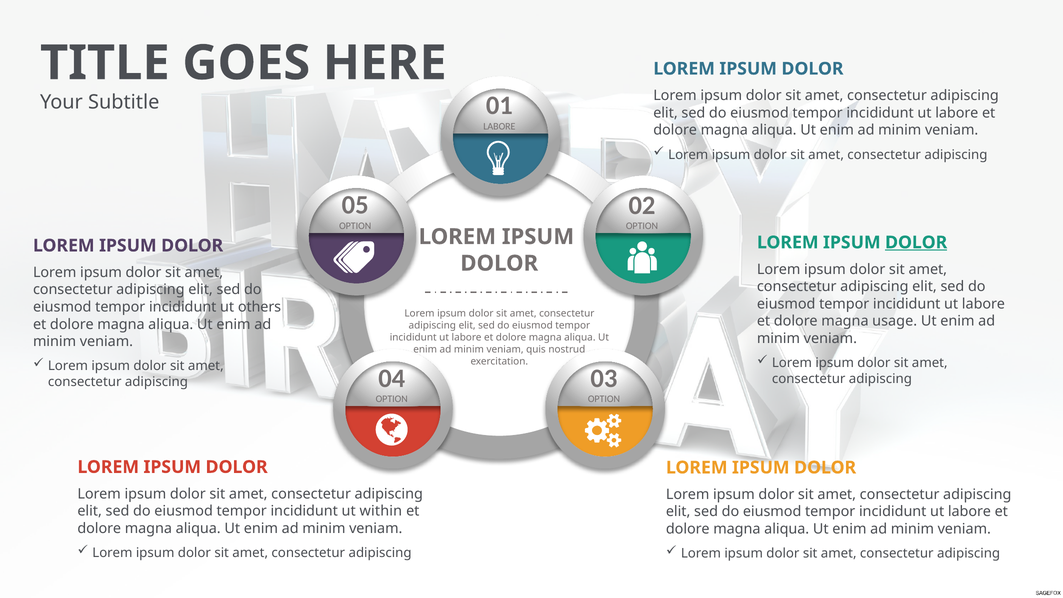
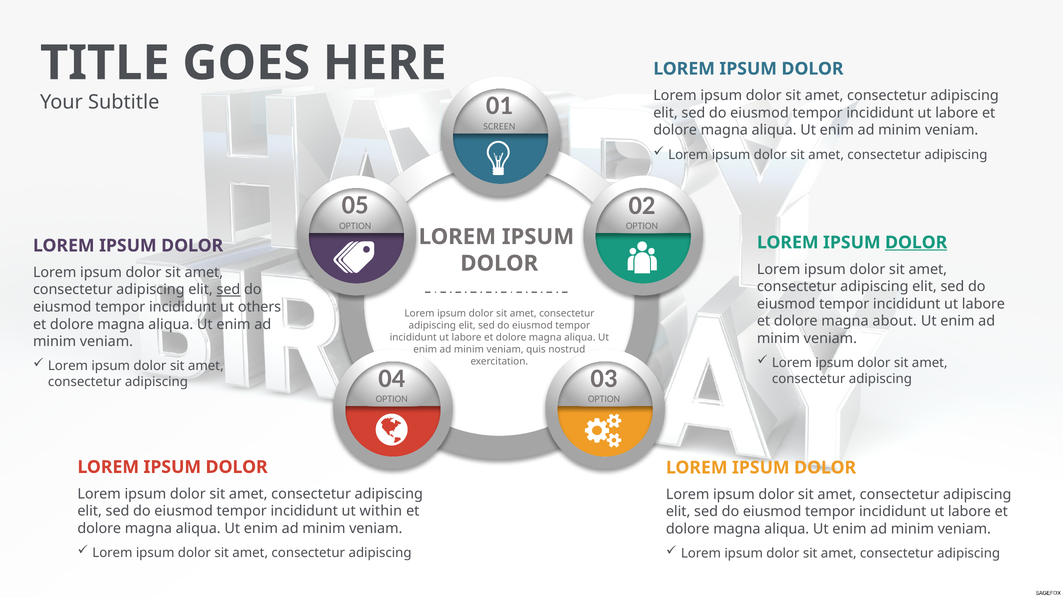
LABORE at (499, 126): LABORE -> SCREEN
sed at (228, 290) underline: none -> present
usage: usage -> about
